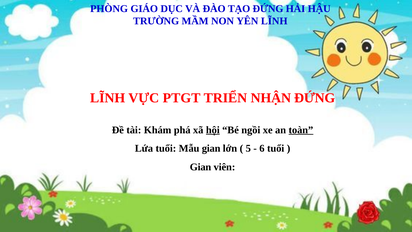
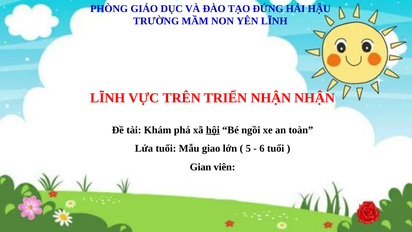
PTGT: PTGT -> TRÊN
NHẬN ĐỨNG: ĐỨNG -> NHẬN
toàn underline: present -> none
Mẫu gian: gian -> giao
